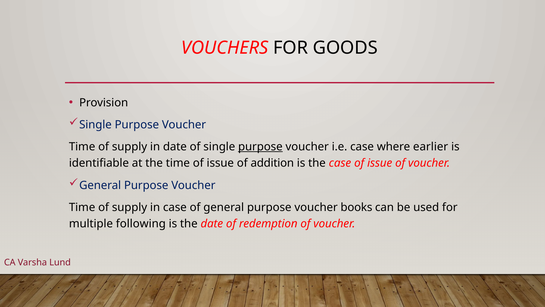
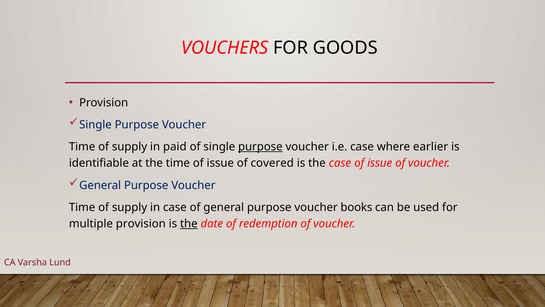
in date: date -> paid
addition: addition -> covered
multiple following: following -> provision
the at (189, 223) underline: none -> present
